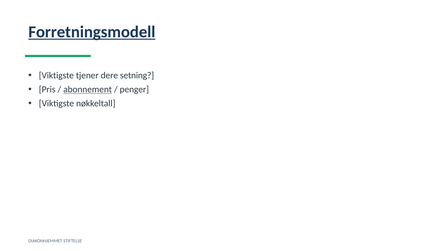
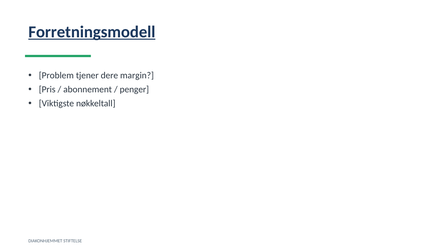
Viktigste at (56, 76): Viktigste -> Problem
setning: setning -> margin
abonnement underline: present -> none
